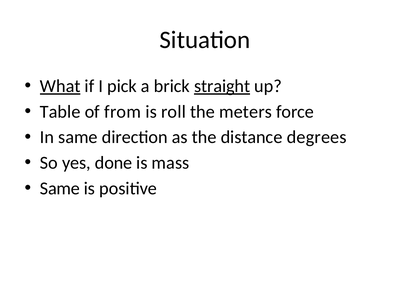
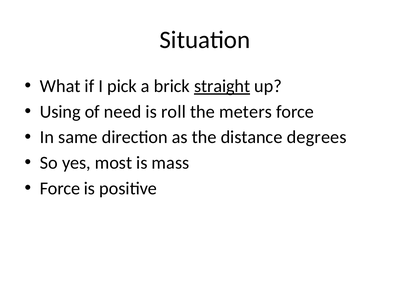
What underline: present -> none
Table: Table -> Using
from: from -> need
done: done -> most
Same at (60, 188): Same -> Force
